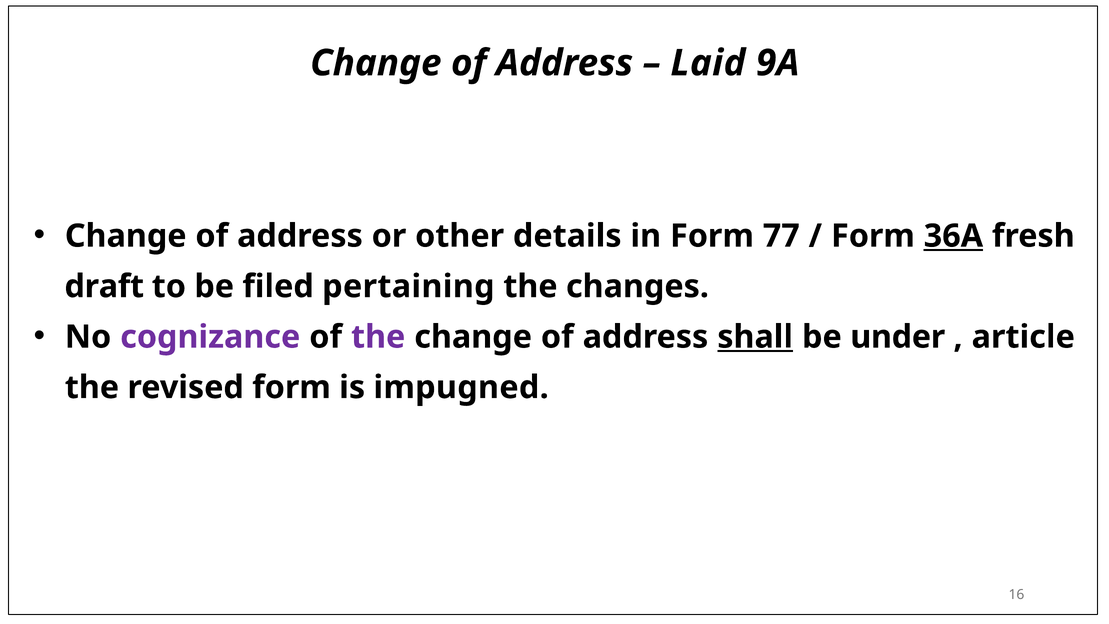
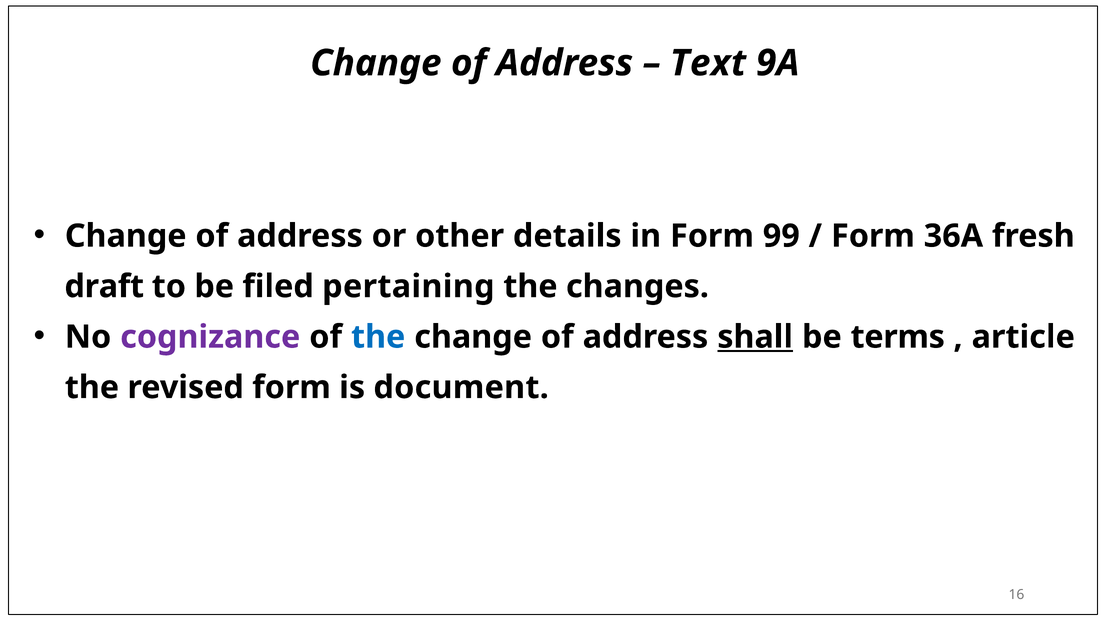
Laid: Laid -> Text
77: 77 -> 99
36A underline: present -> none
the at (378, 337) colour: purple -> blue
under: under -> terms
impugned: impugned -> document
